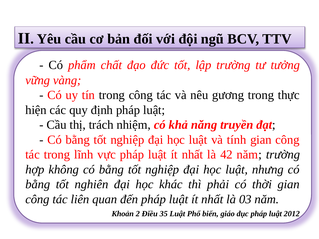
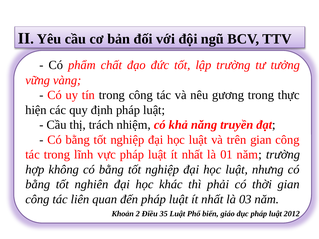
tính: tính -> trên
42: 42 -> 01
